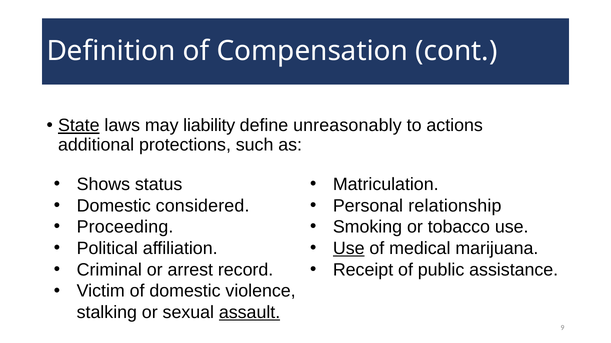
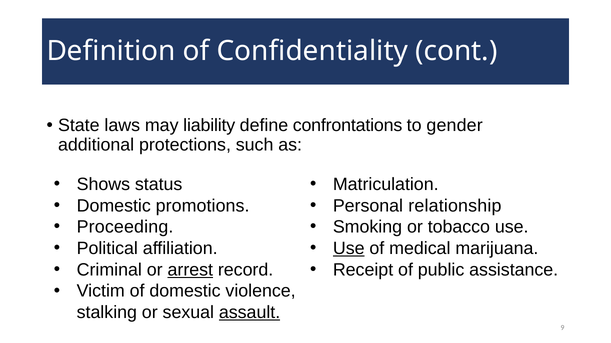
Compensation: Compensation -> Confidentiality
State underline: present -> none
unreasonably: unreasonably -> confrontations
actions: actions -> gender
considered: considered -> promotions
arrest underline: none -> present
